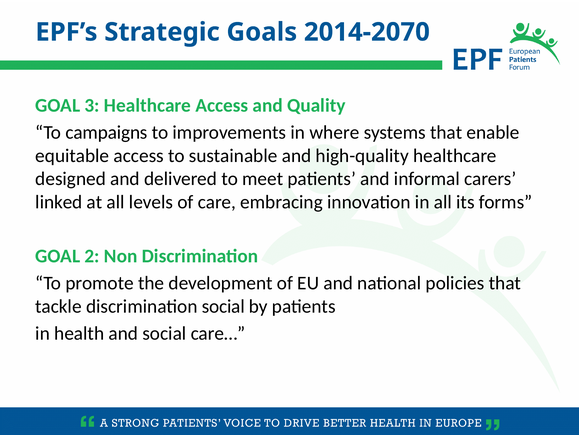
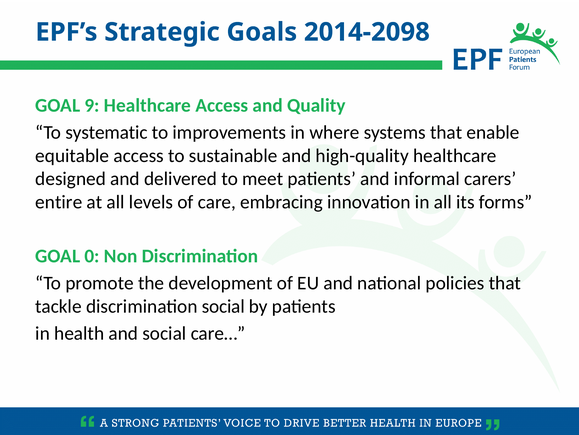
2014-2070: 2014-2070 -> 2014-2098
3: 3 -> 9
campaigns: campaigns -> systematic
linked: linked -> entire
2: 2 -> 0
